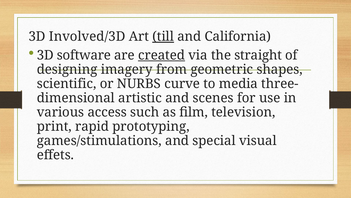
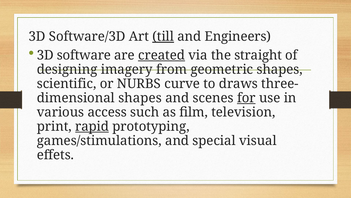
Involved/3D: Involved/3D -> Software/3D
California: California -> Engineers
media: media -> draws
artistic at (140, 98): artistic -> shapes
for underline: none -> present
rapid underline: none -> present
